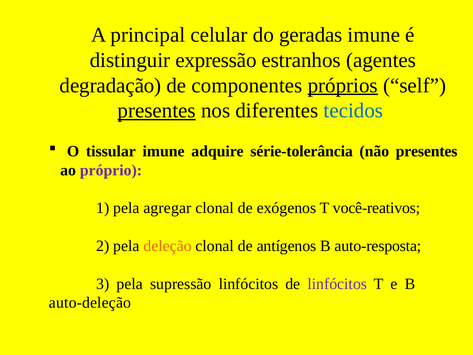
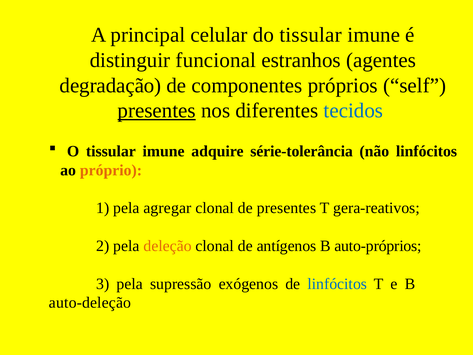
do geradas: geradas -> tissular
expressão: expressão -> funcional
próprios underline: present -> none
não presentes: presentes -> linfócitos
próprio colour: purple -> orange
de exógenos: exógenos -> presentes
você-reativos: você-reativos -> gera-reativos
auto-resposta: auto-resposta -> auto-próprios
supressão linfócitos: linfócitos -> exógenos
linfócitos at (337, 284) colour: purple -> blue
